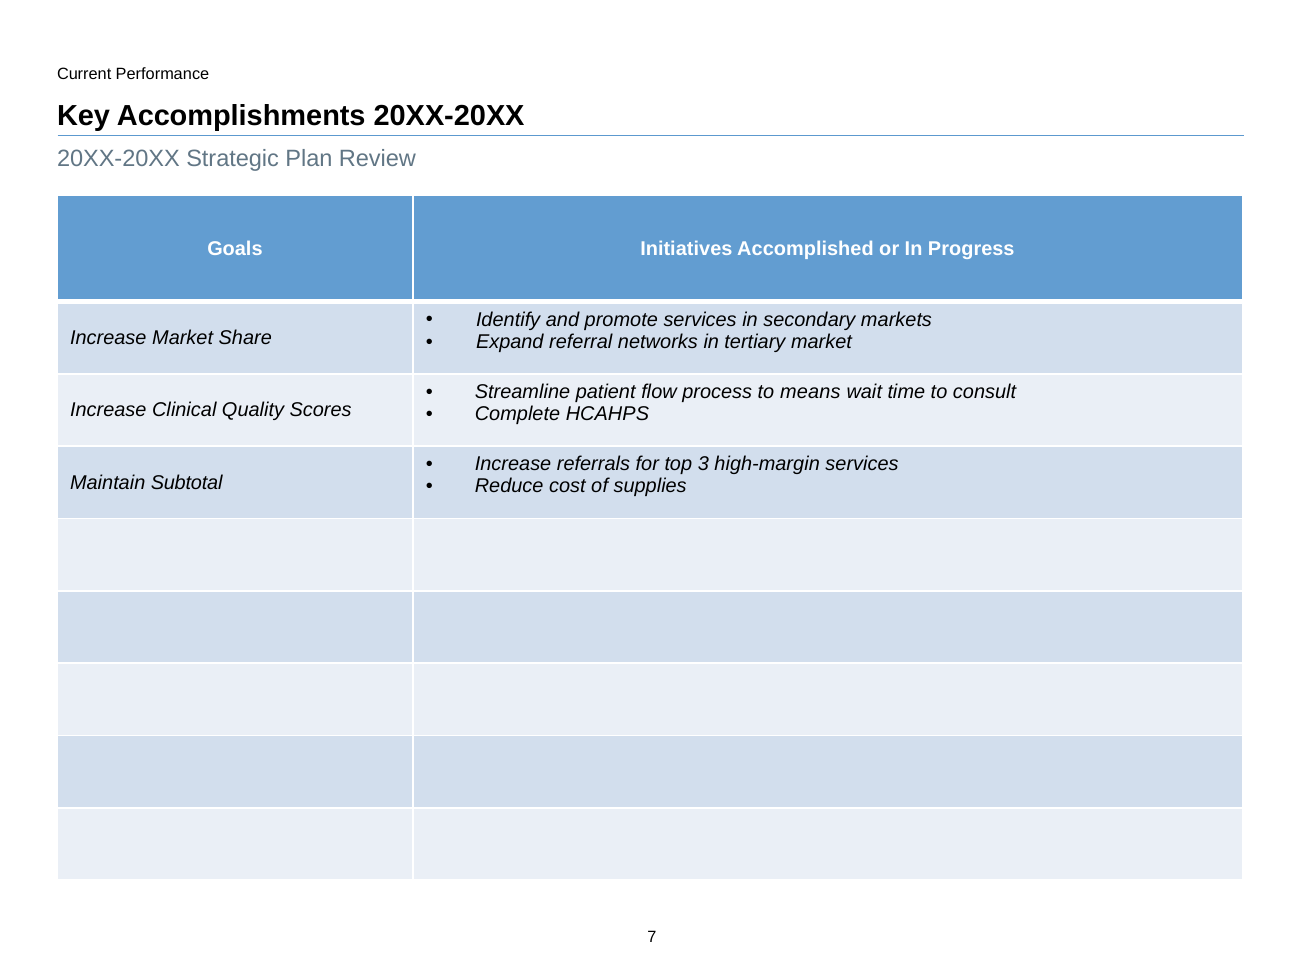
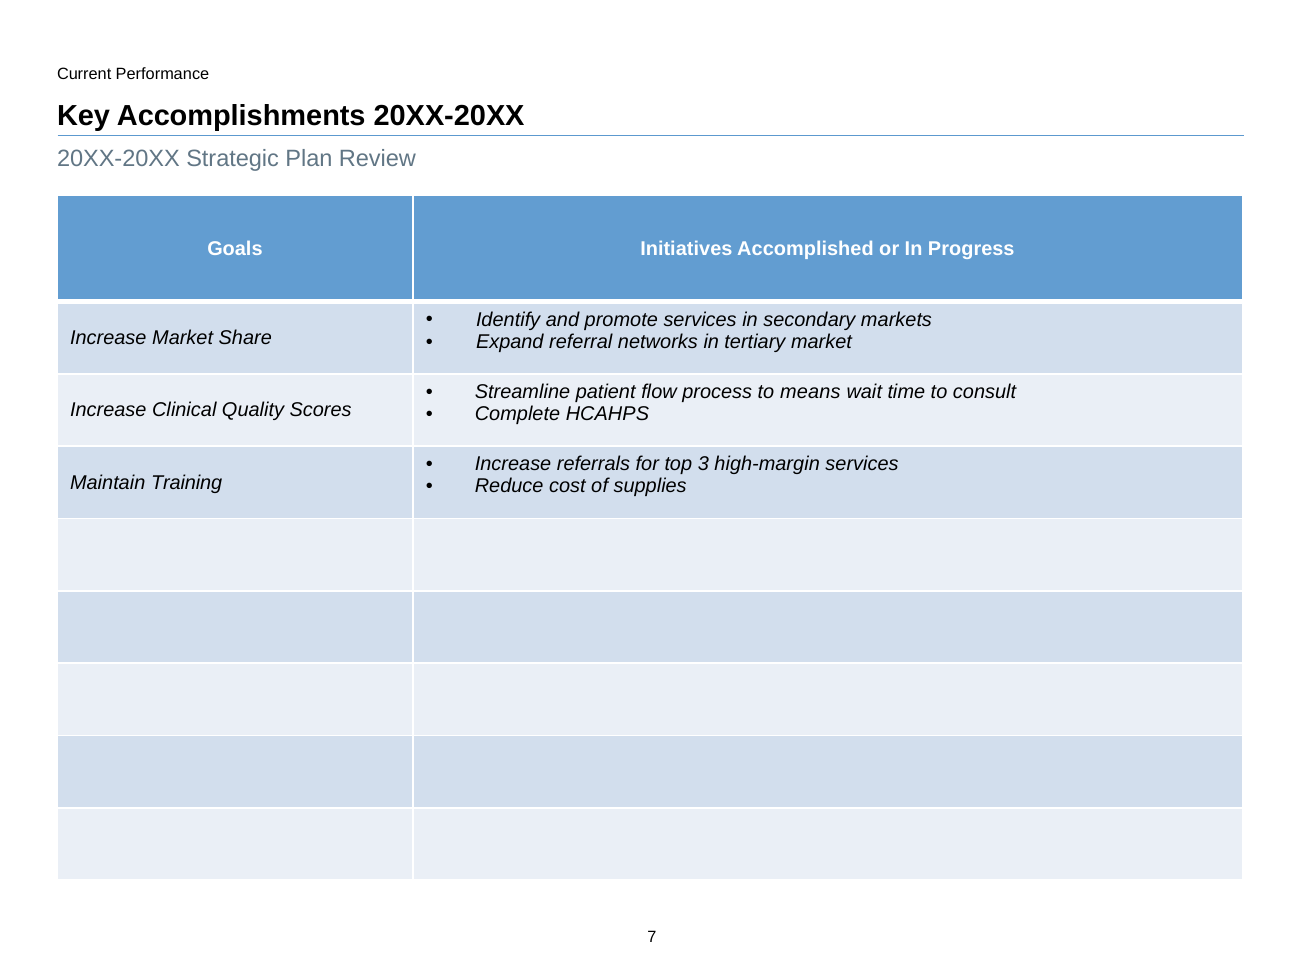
Subtotal: Subtotal -> Training
